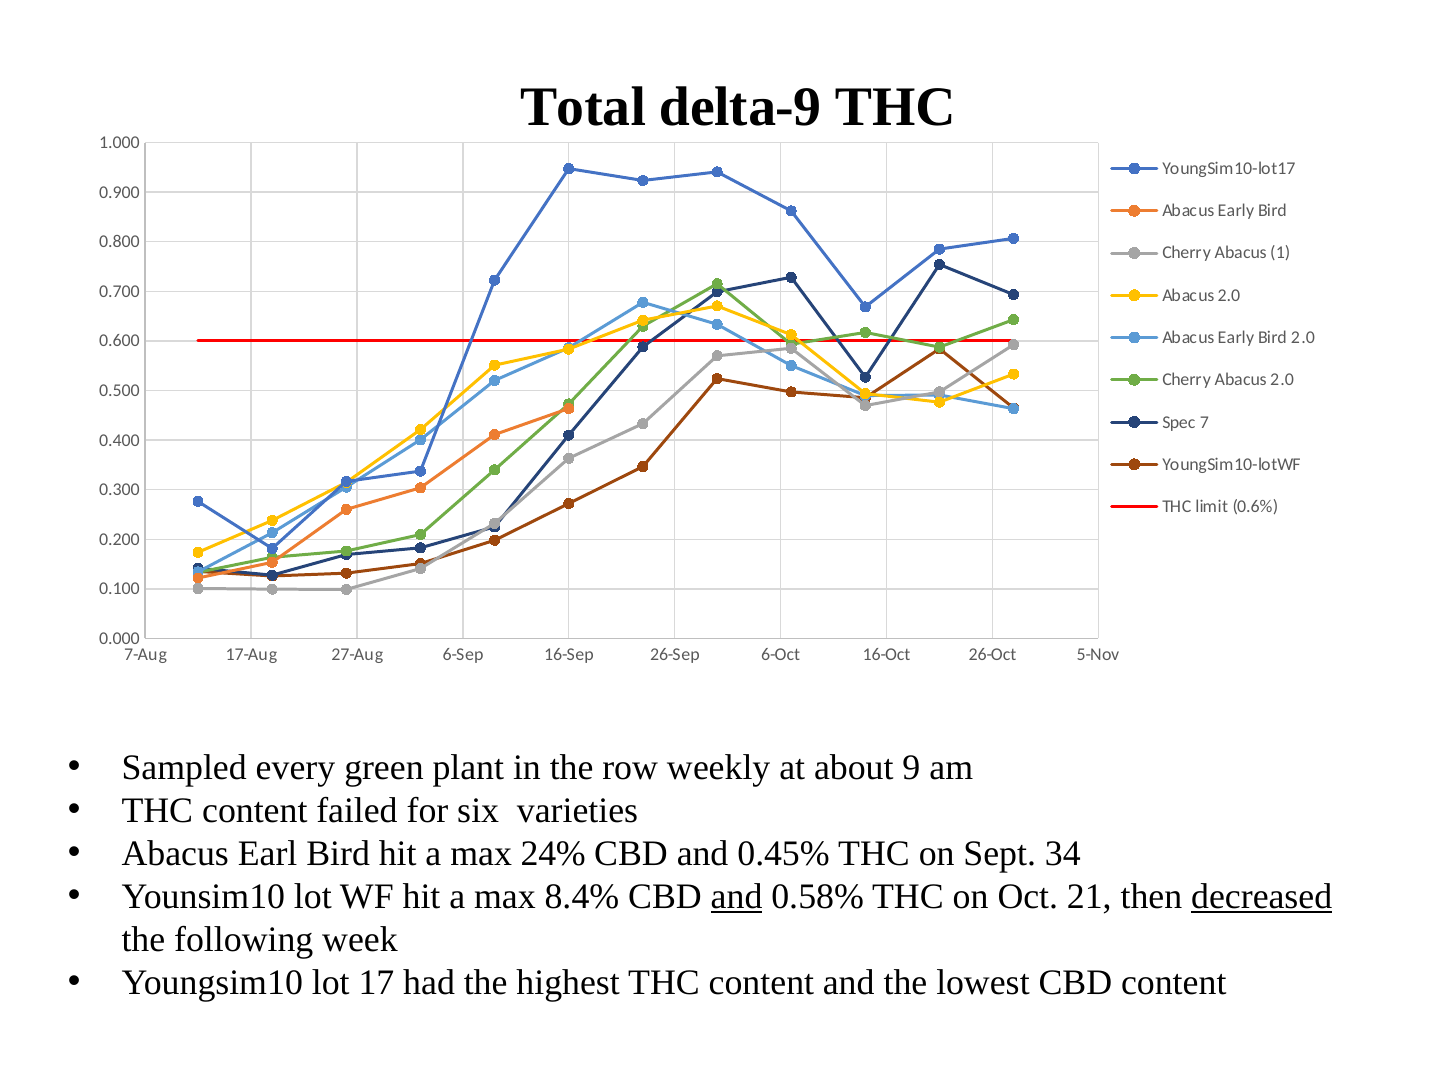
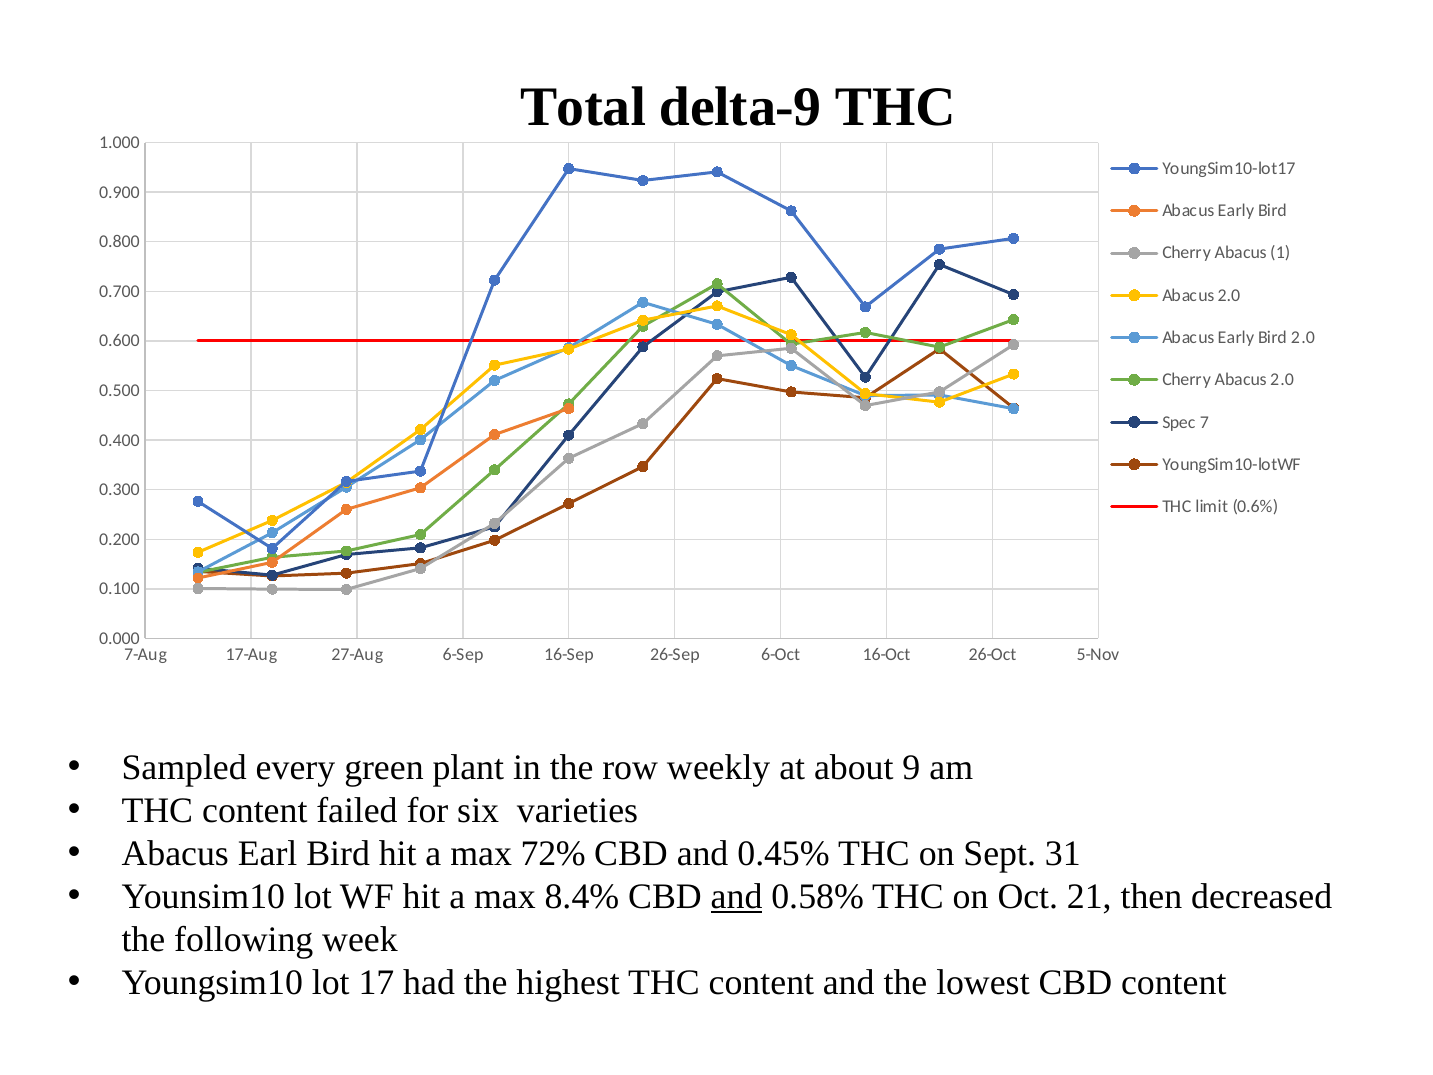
24%: 24% -> 72%
34: 34 -> 31
decreased underline: present -> none
